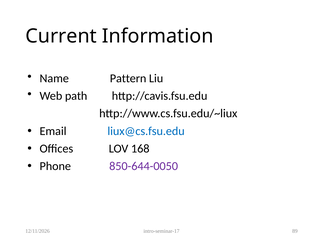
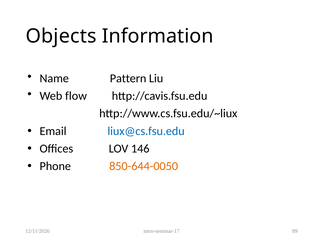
Current: Current -> Objects
path: path -> flow
168: 168 -> 146
850-644-0050 colour: purple -> orange
